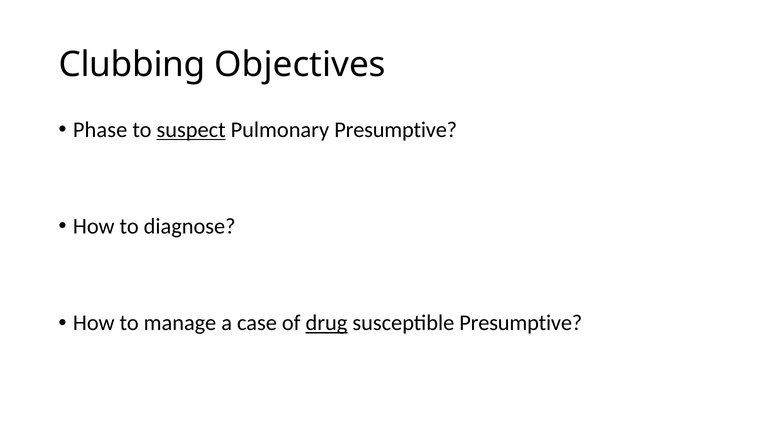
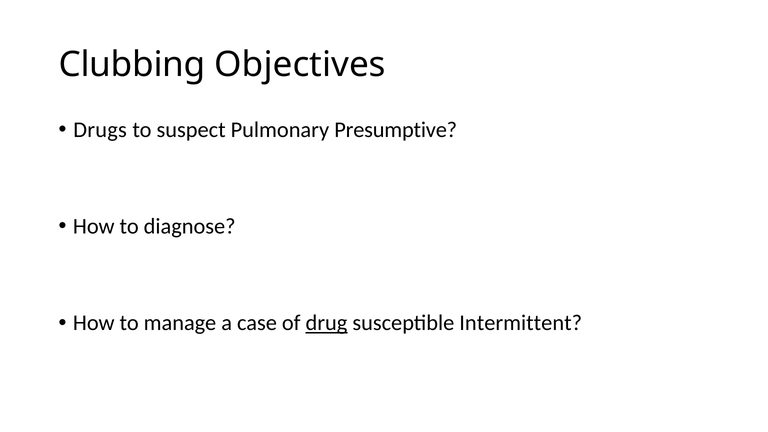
Phase: Phase -> Drugs
suspect underline: present -> none
susceptible Presumptive: Presumptive -> Intermittent
